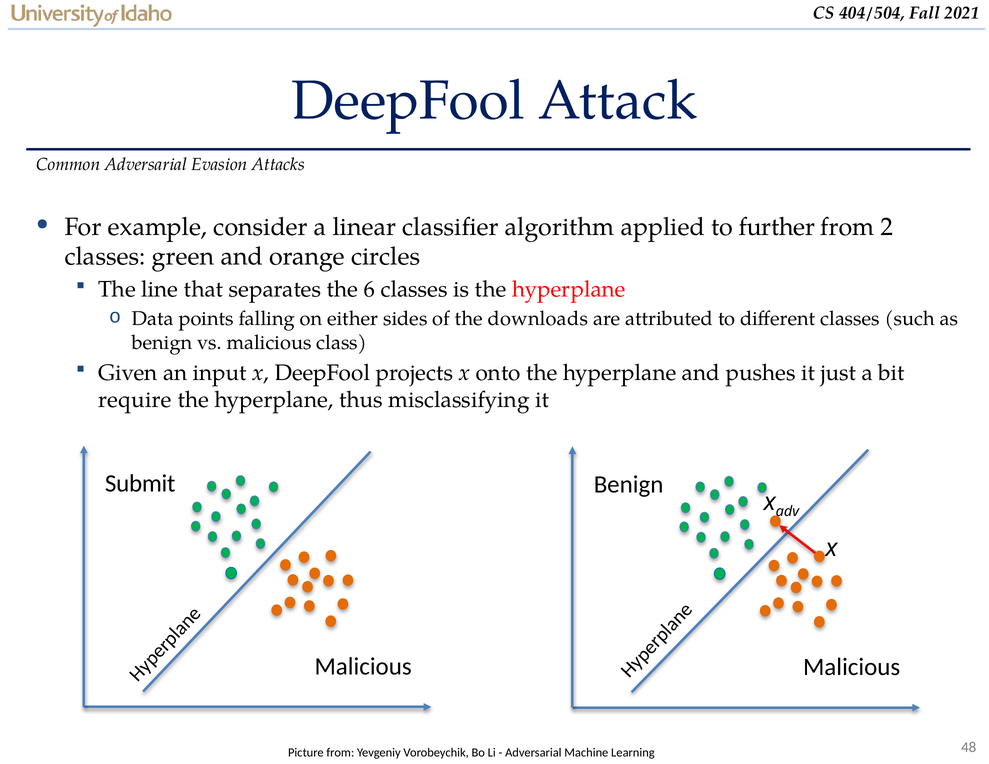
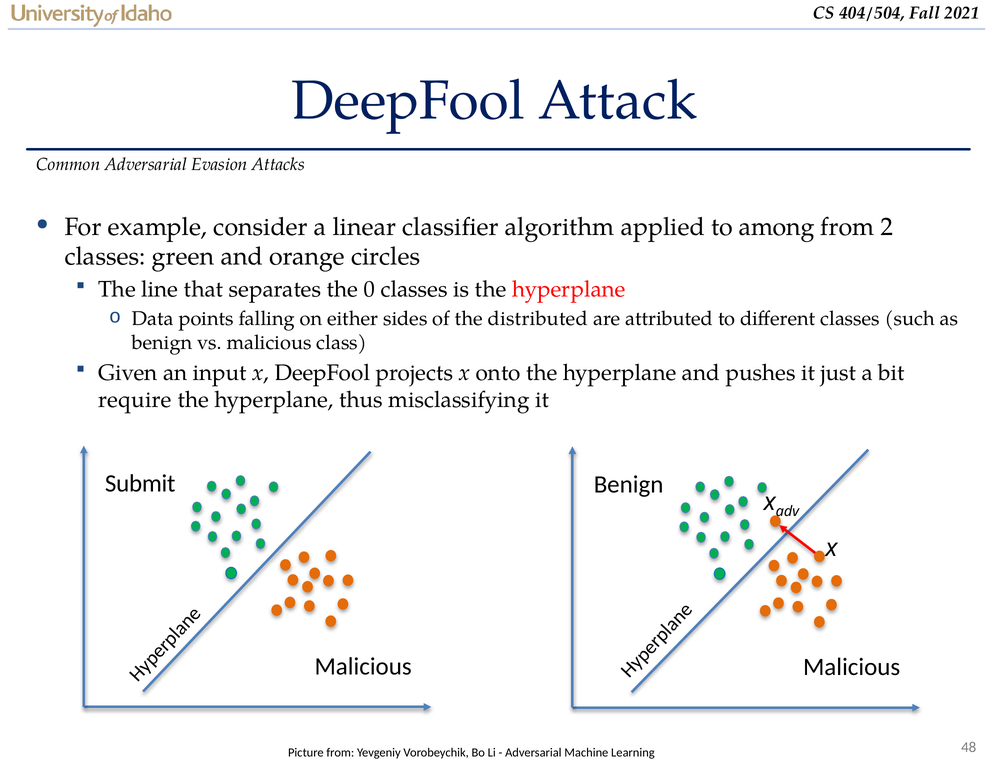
further: further -> among
6: 6 -> 0
downloads: downloads -> distributed
